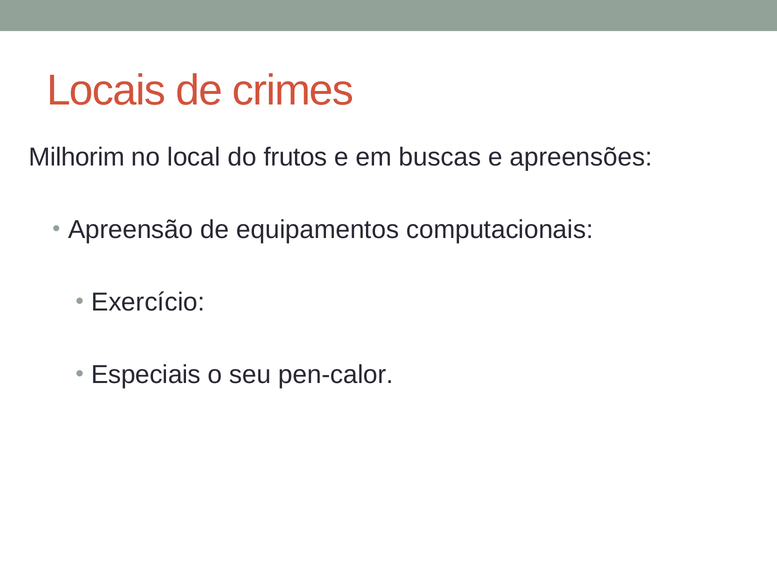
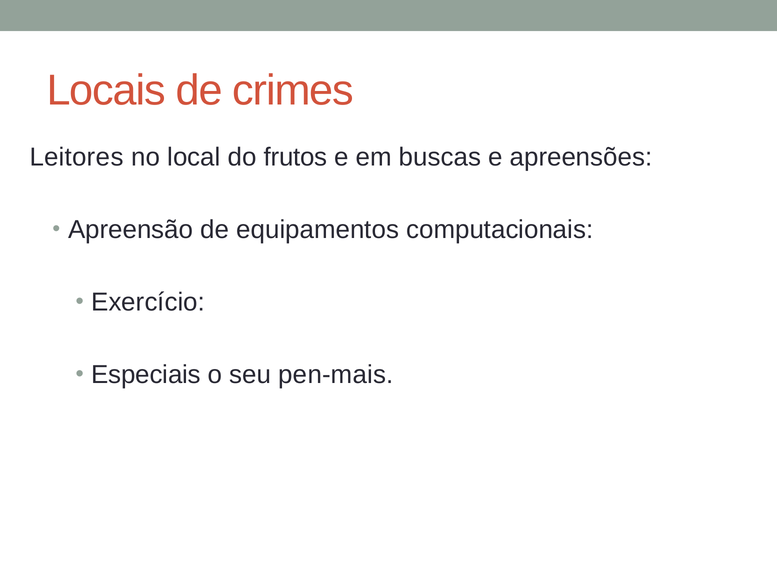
Milhorim: Milhorim -> Leitores
pen-calor: pen-calor -> pen-mais
